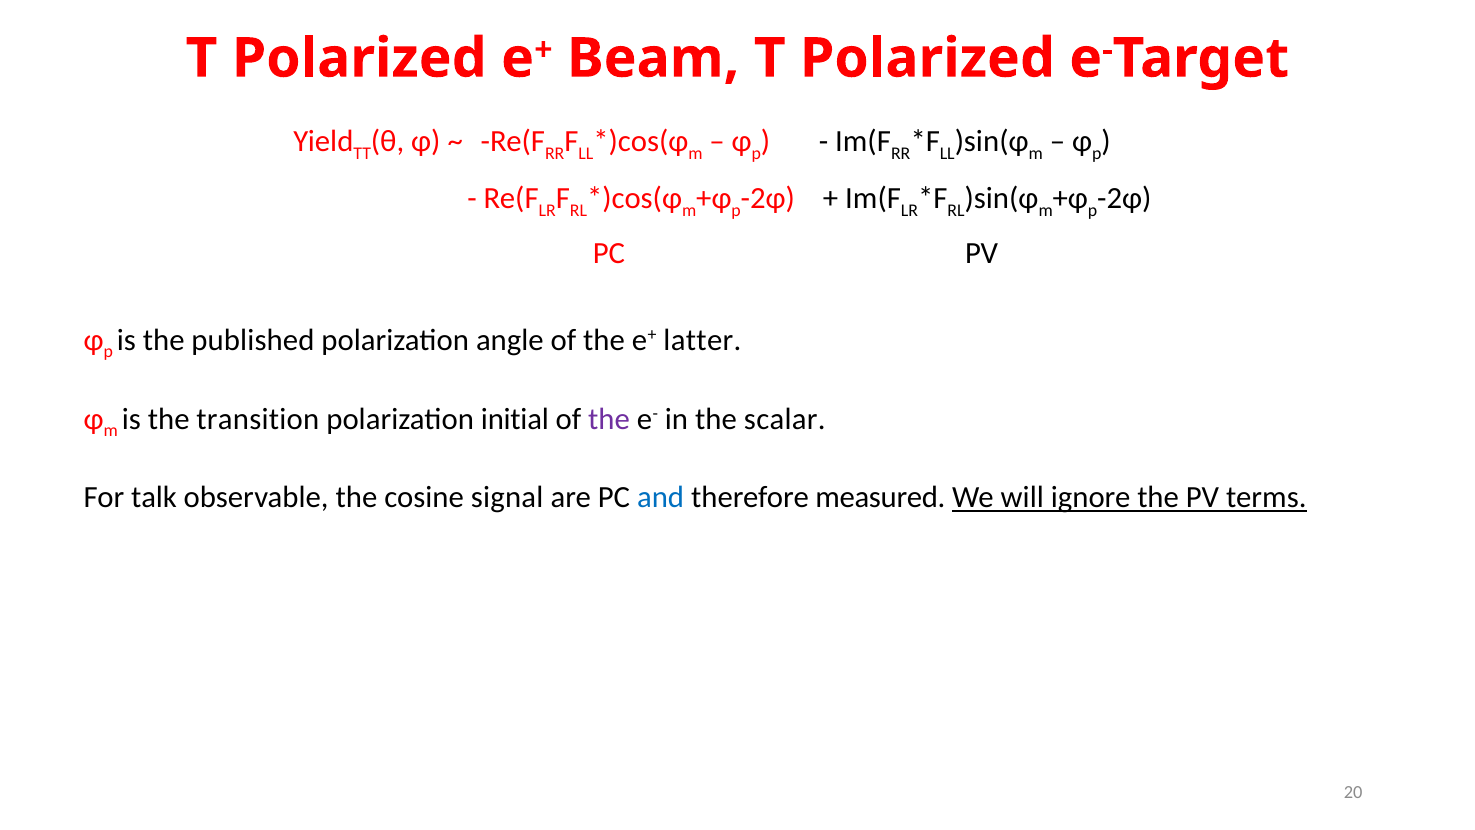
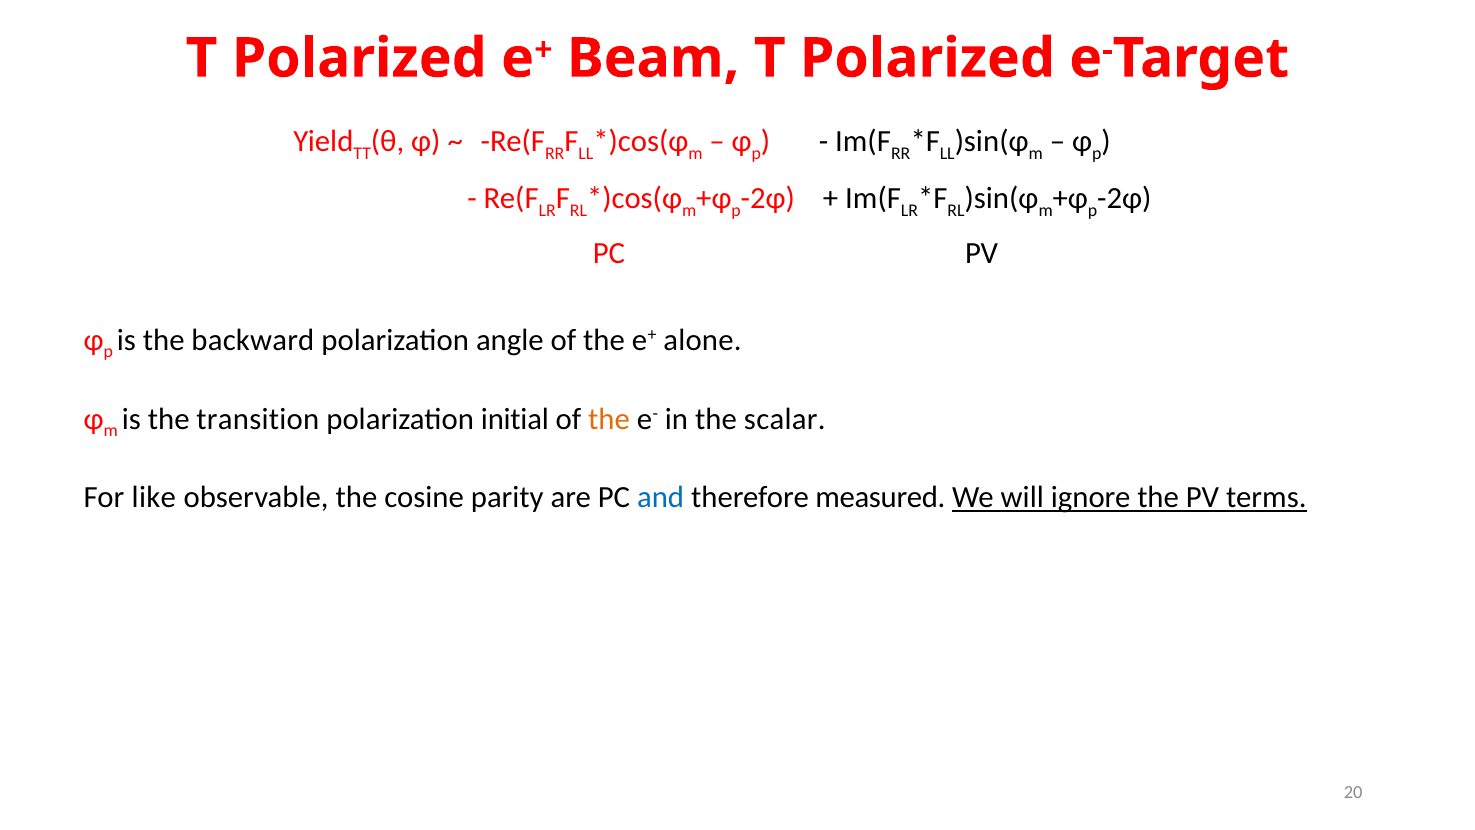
published: published -> backward
latter: latter -> alone
the at (609, 419) colour: purple -> orange
talk: talk -> like
signal: signal -> parity
